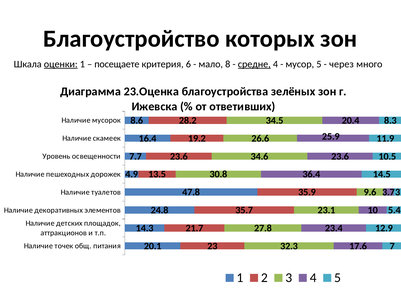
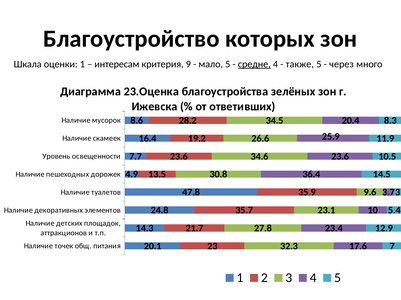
оценки underline: present -> none
посещаете: посещаете -> интересам
6: 6 -> 9
мало 8: 8 -> 5
мусор: мусор -> также
